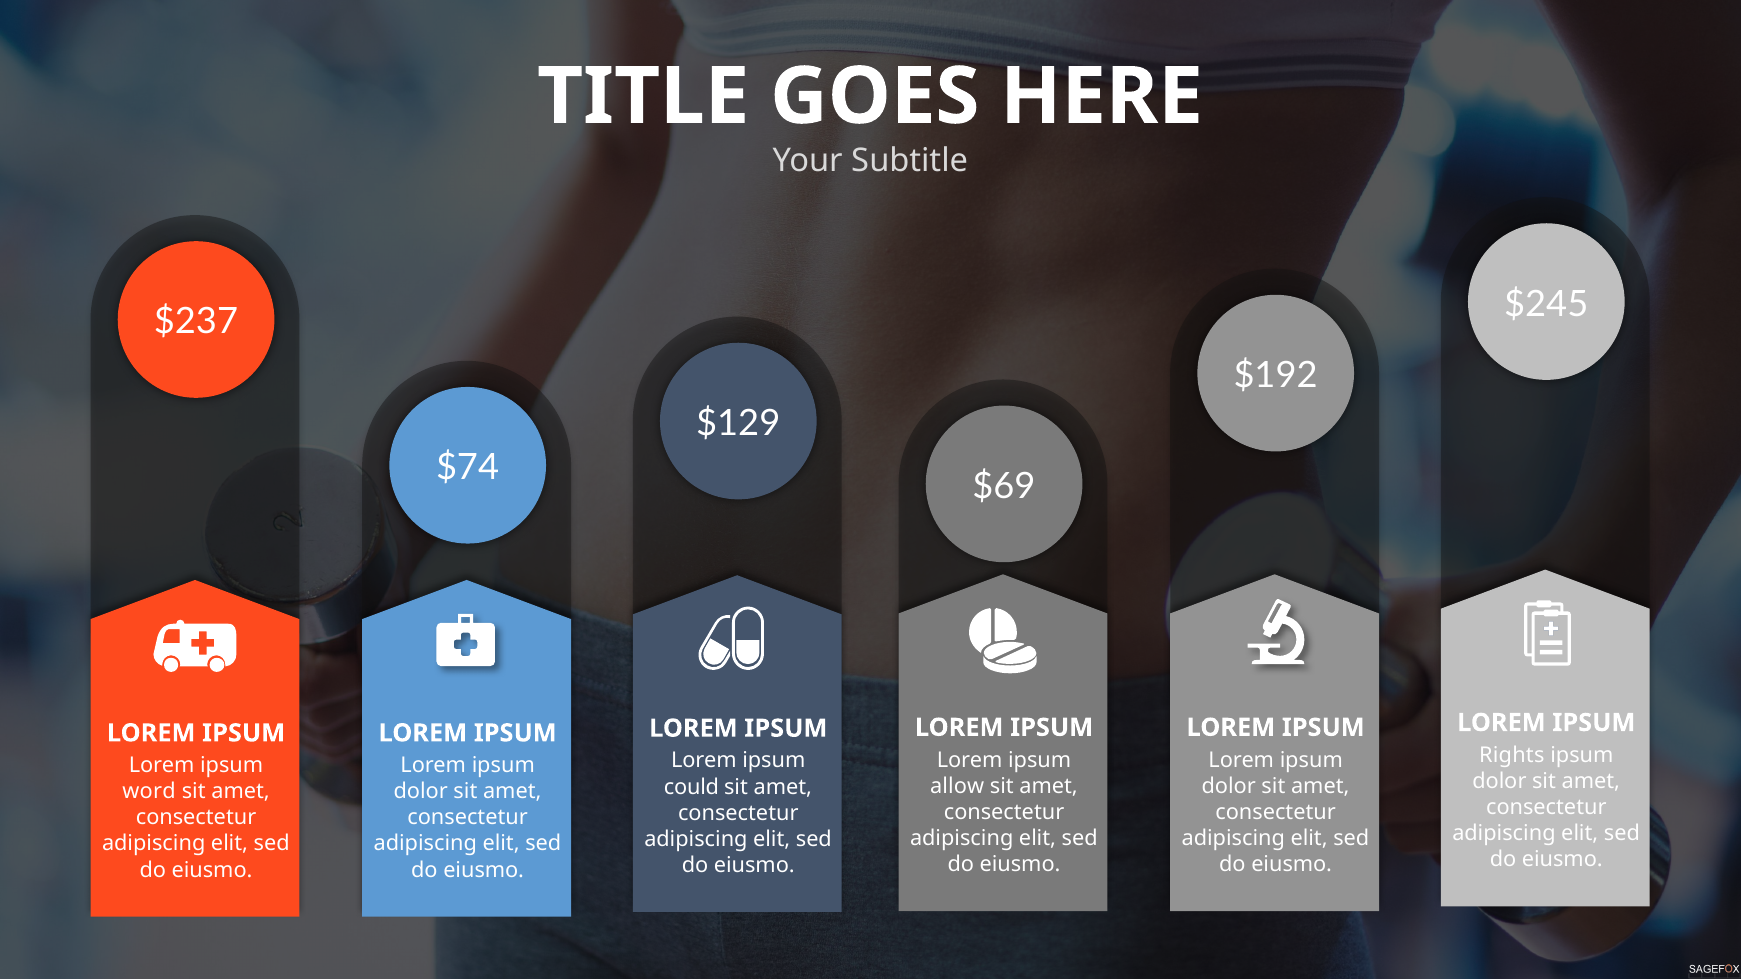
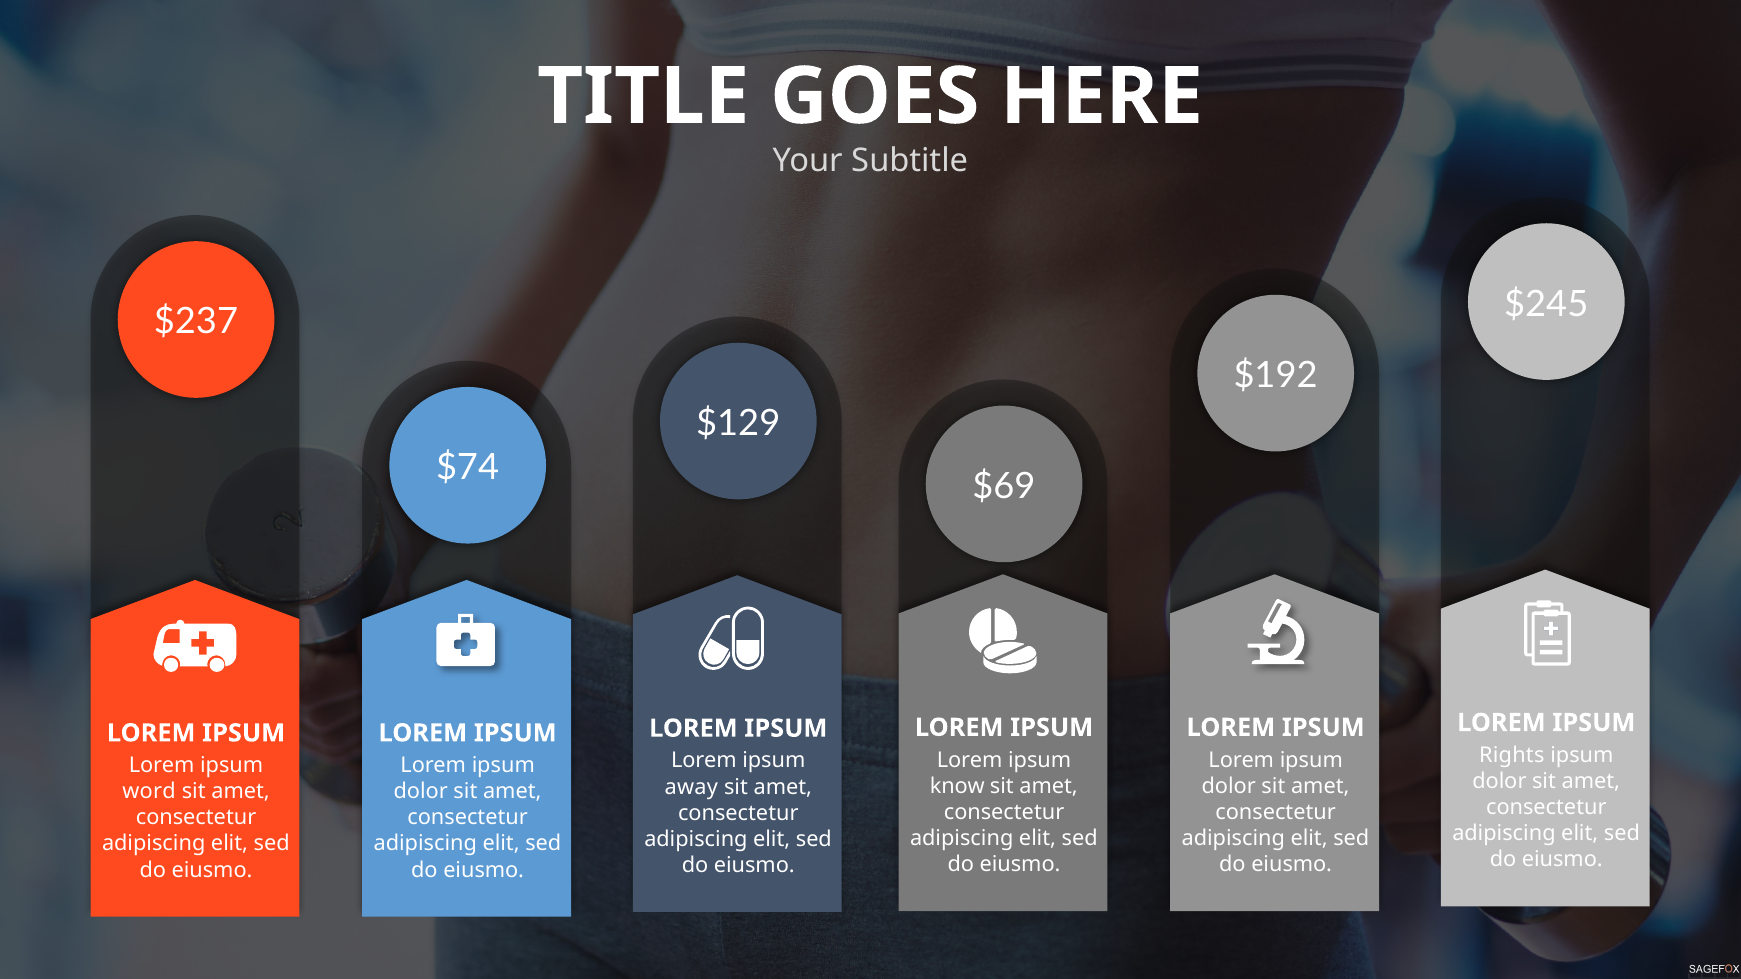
allow: allow -> know
could: could -> away
